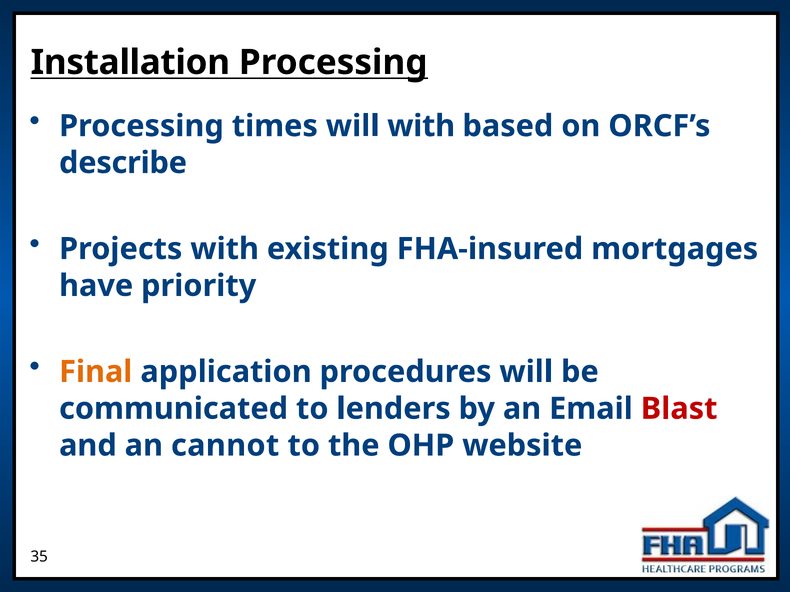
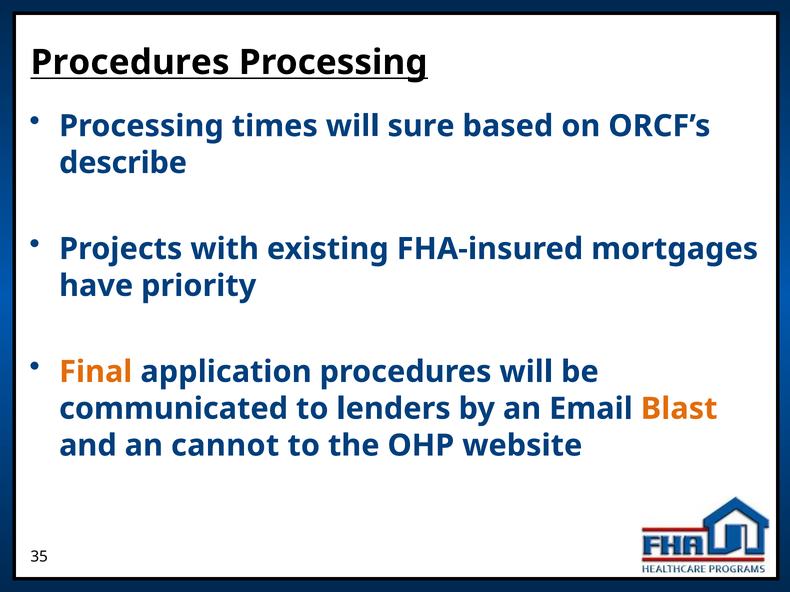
Installation at (130, 62): Installation -> Procedures
will with: with -> sure
Blast colour: red -> orange
